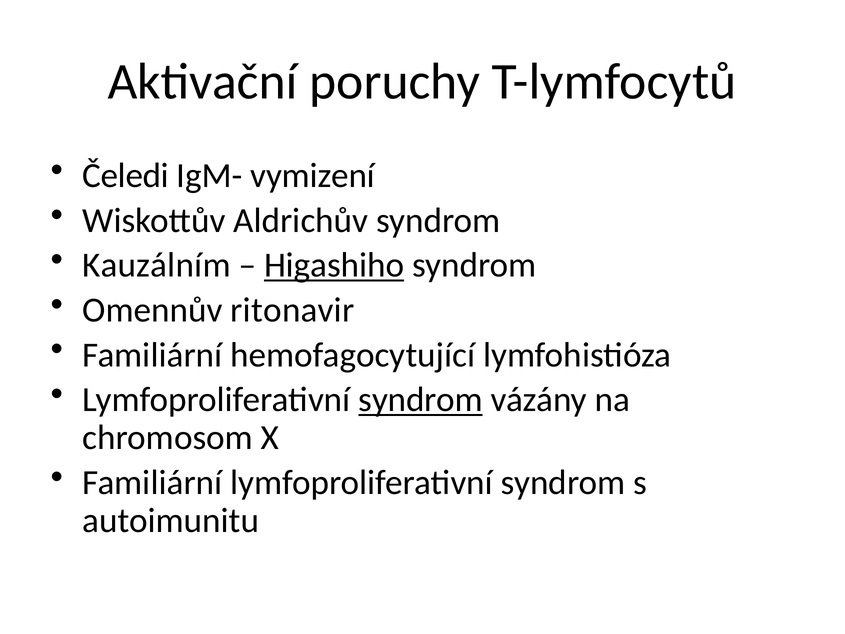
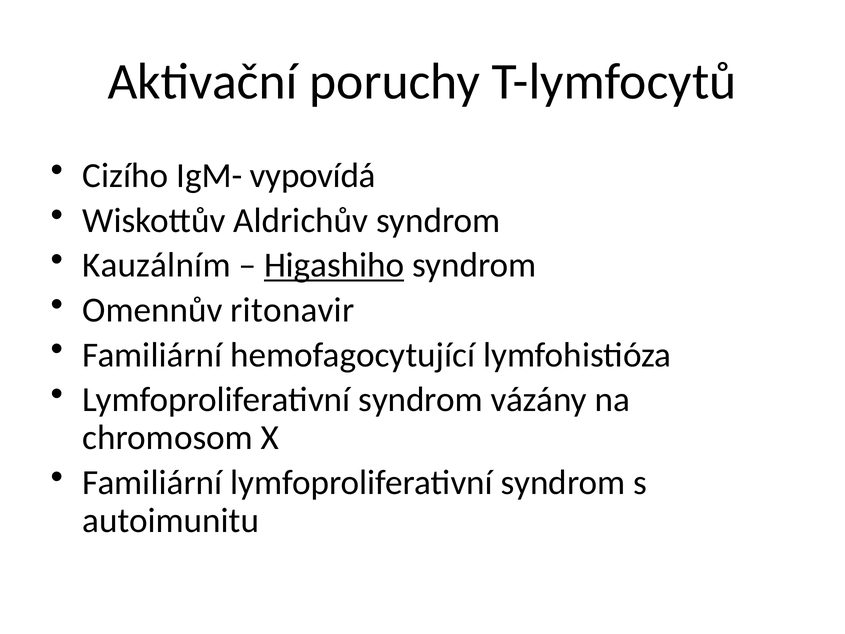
Čeledi: Čeledi -> Cizího
vymizení: vymizení -> vypovídá
syndrom at (421, 400) underline: present -> none
